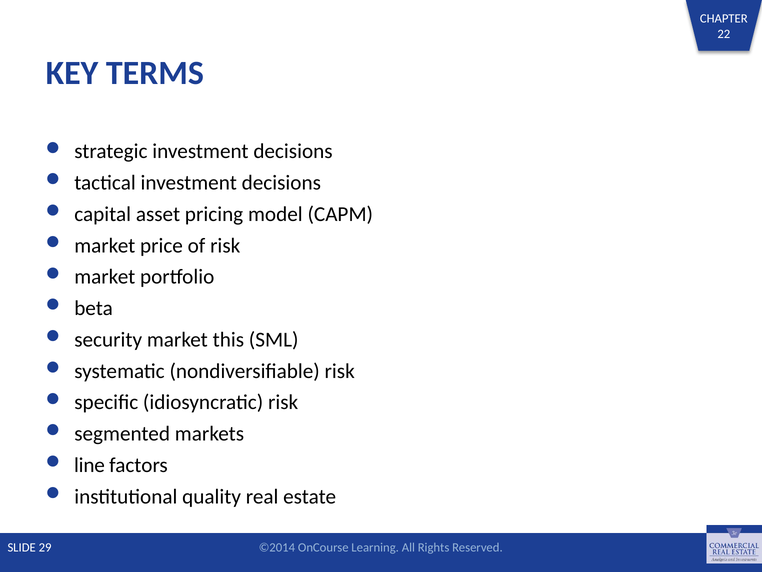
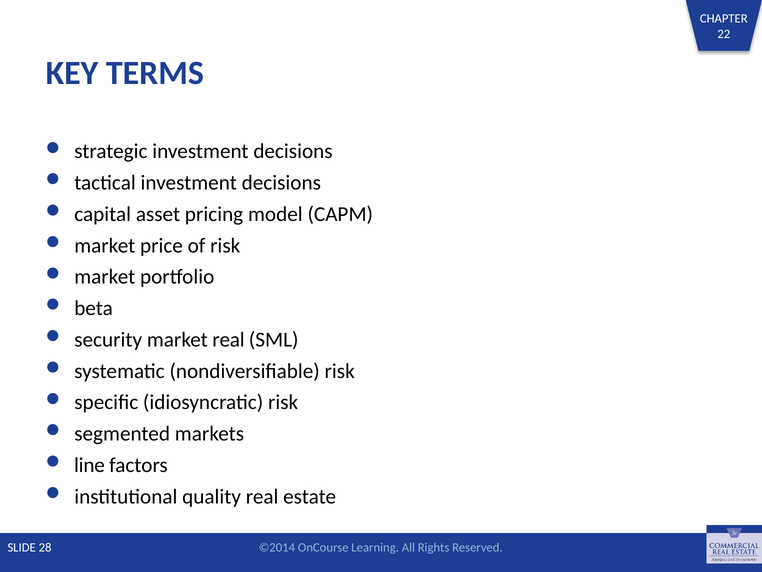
market this: this -> real
29: 29 -> 28
